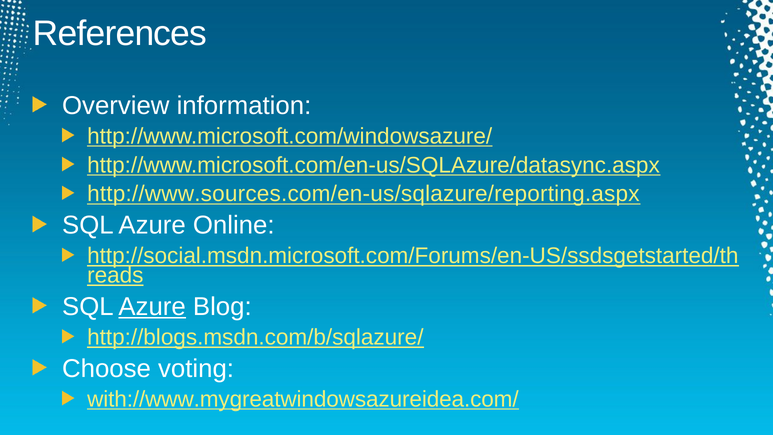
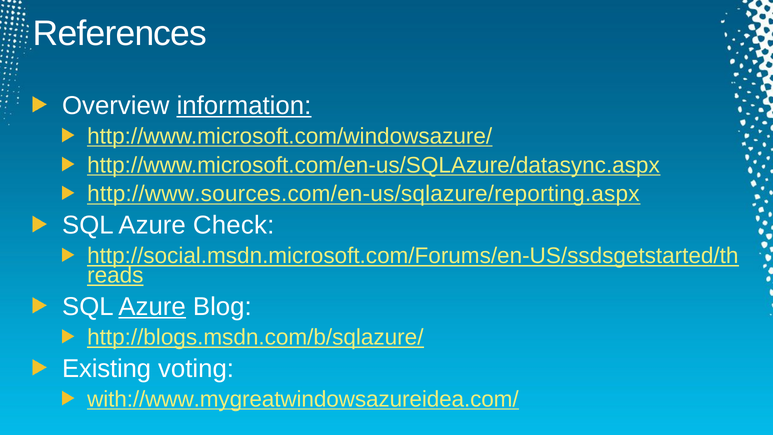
information underline: none -> present
Online: Online -> Check
Choose: Choose -> Existing
